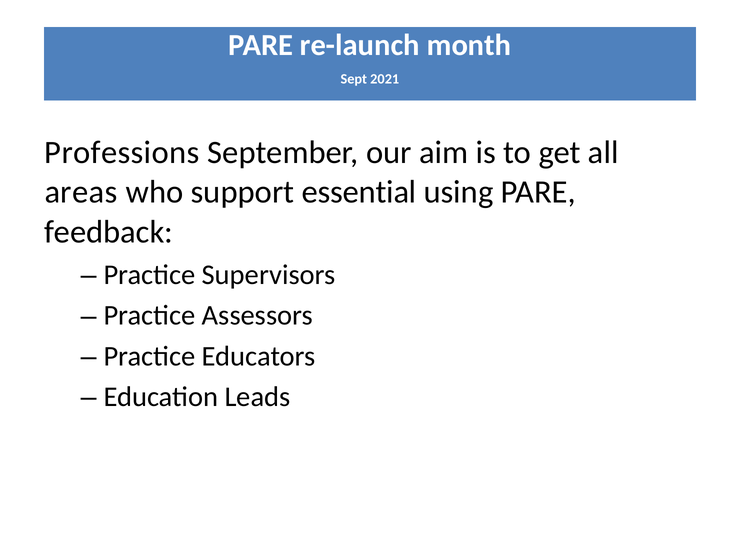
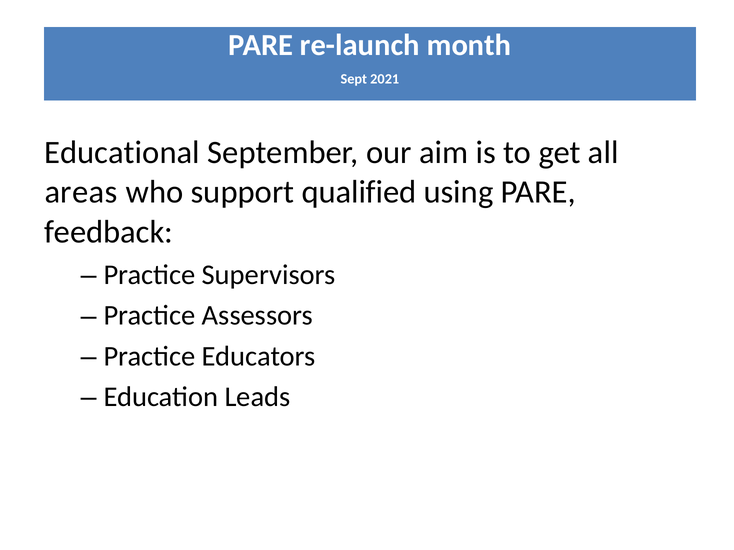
Professions: Professions -> Educational
essential: essential -> qualified
